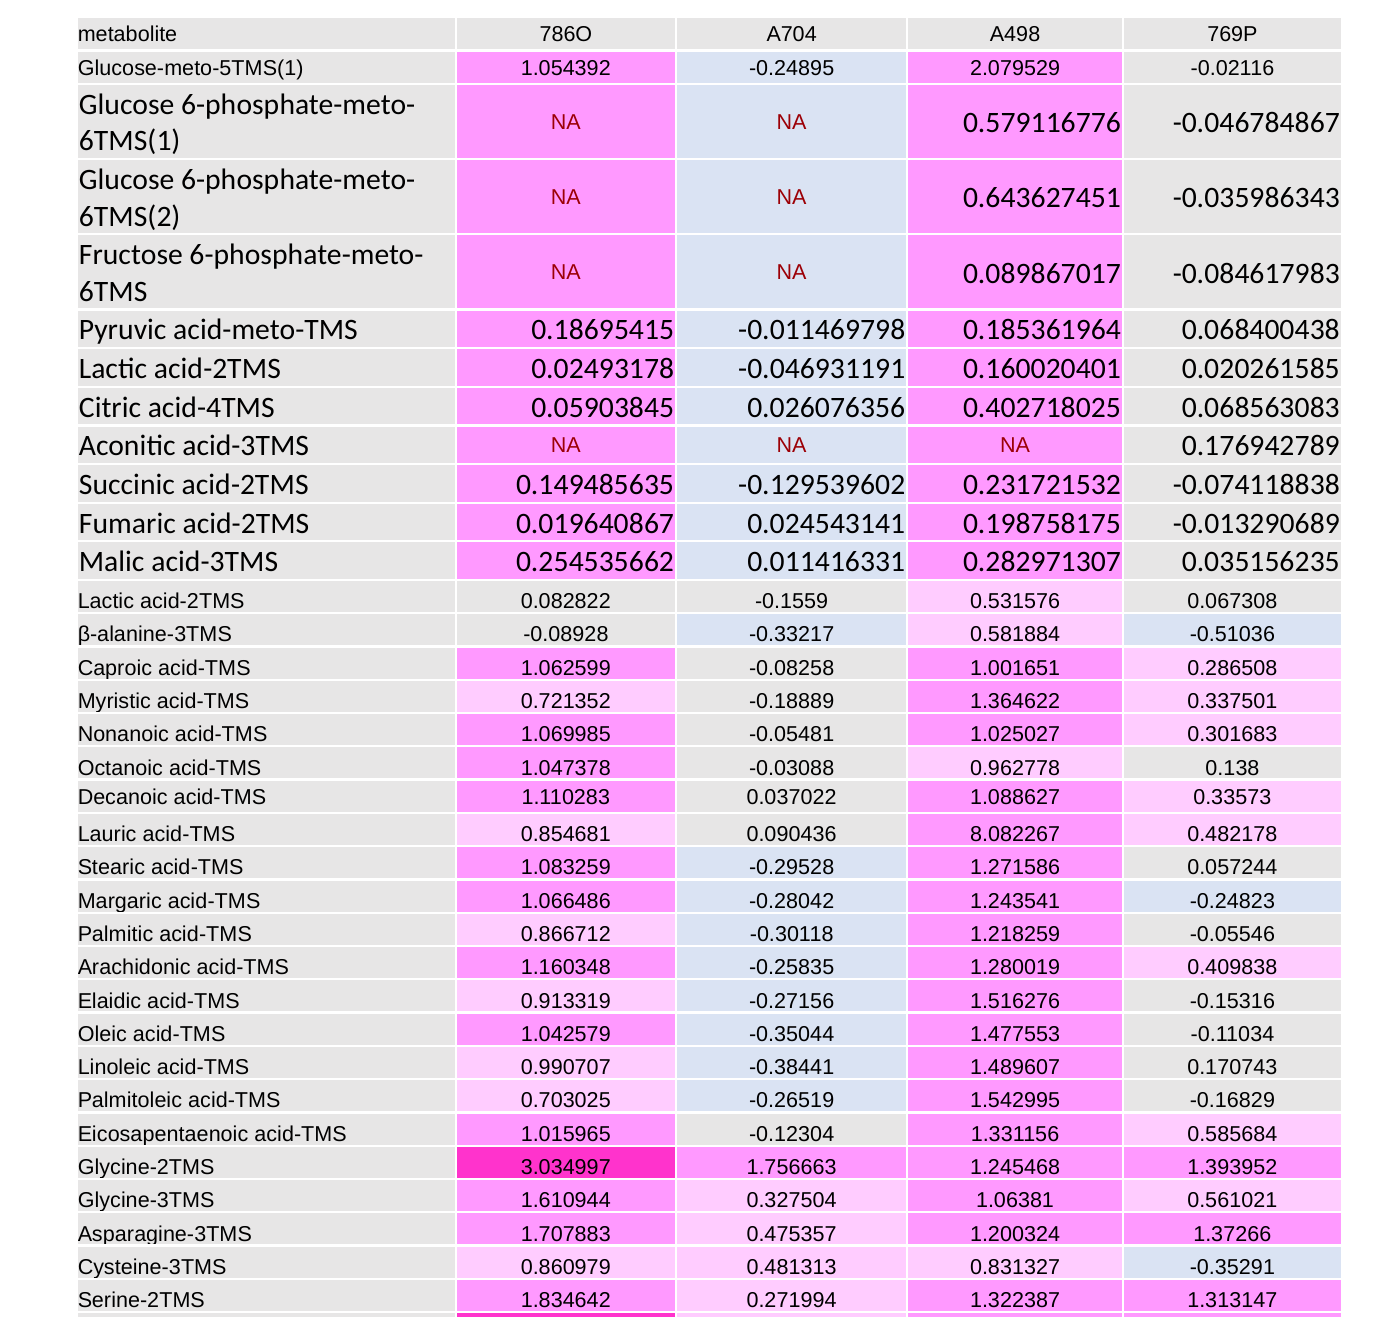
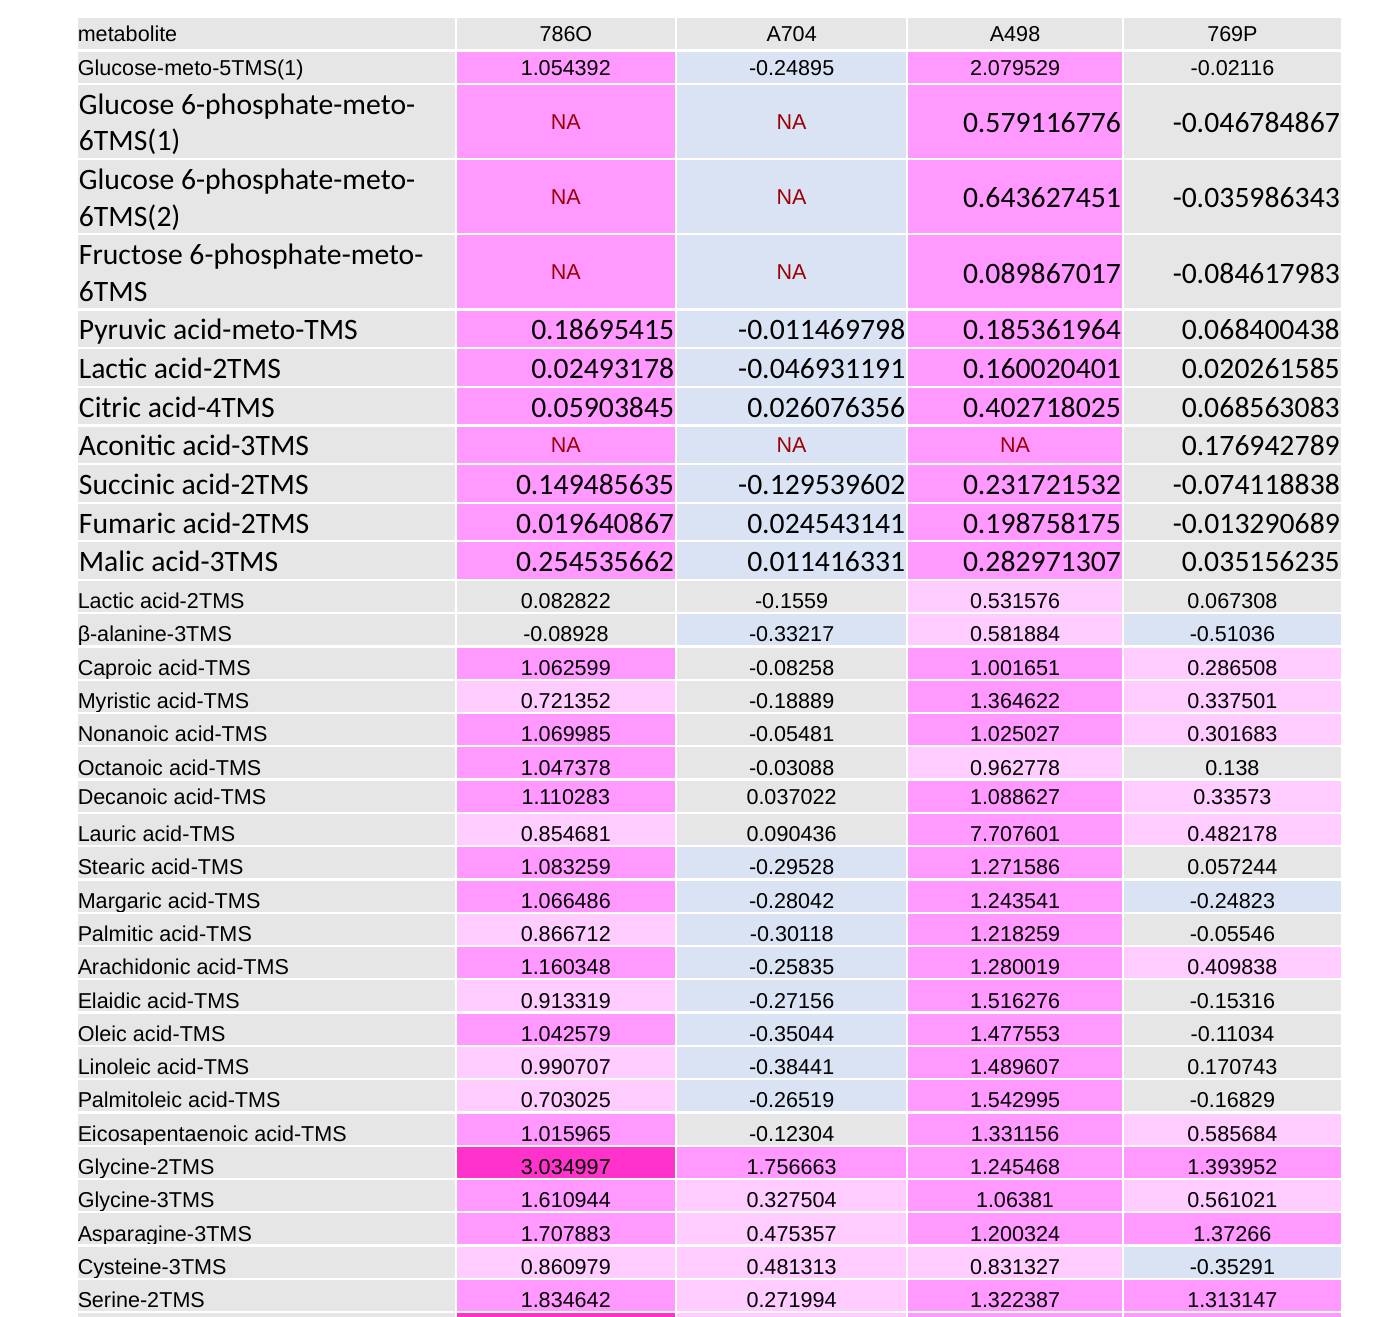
8.082267: 8.082267 -> 7.707601
